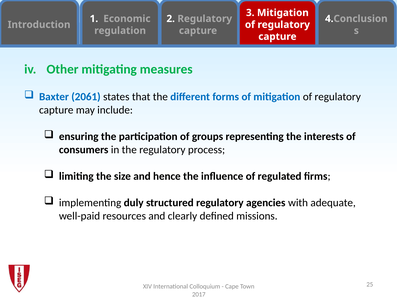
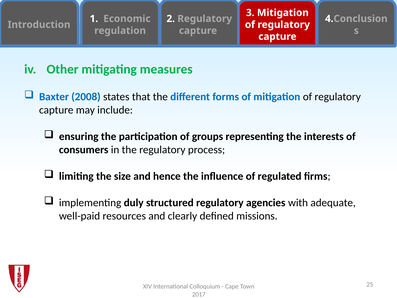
2061: 2061 -> 2008
